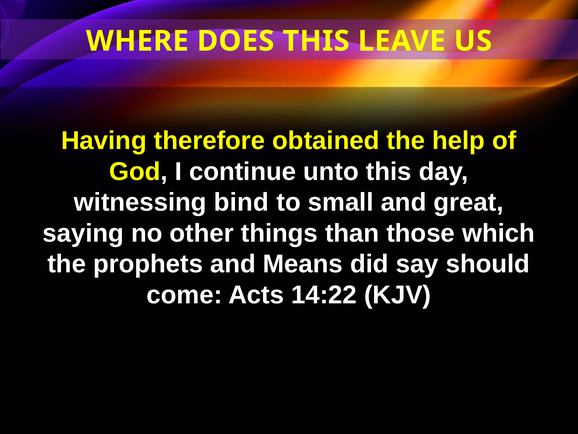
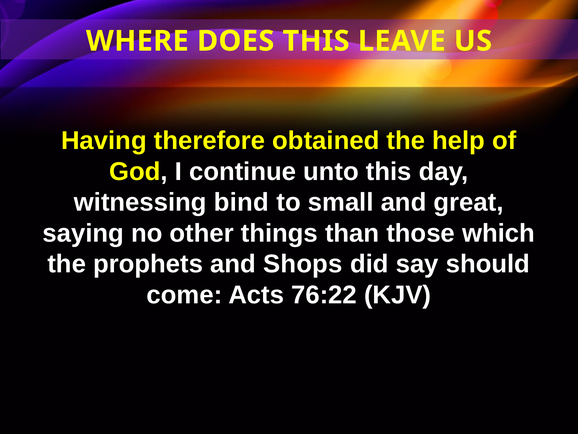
Means: Means -> Shops
14:22: 14:22 -> 76:22
